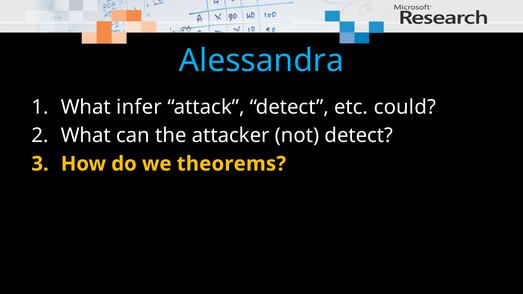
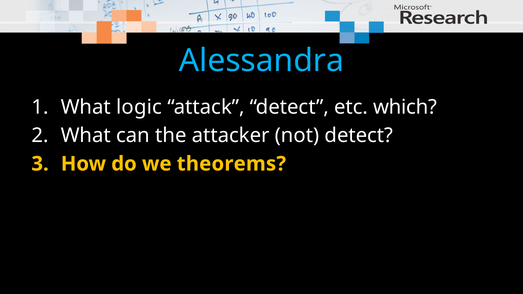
infer: infer -> logic
could: could -> which
